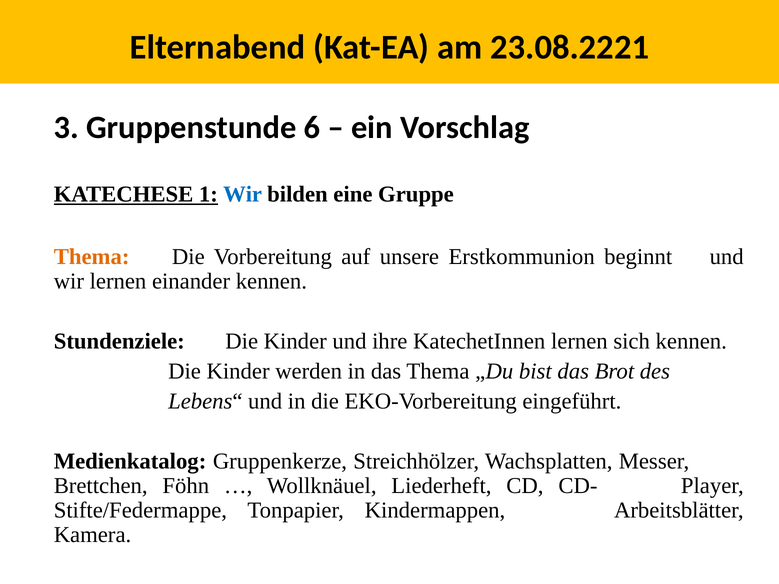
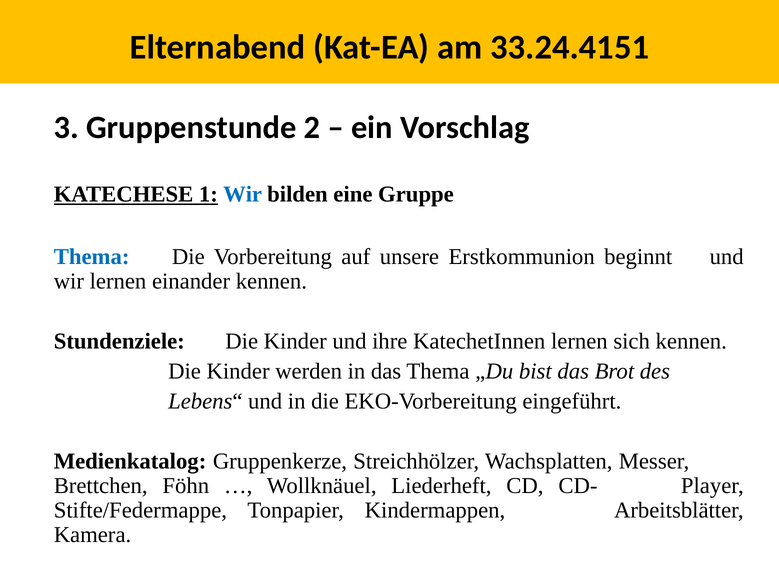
23.08.2221: 23.08.2221 -> 33.24.4151
6: 6 -> 2
Thema at (92, 257) colour: orange -> blue
